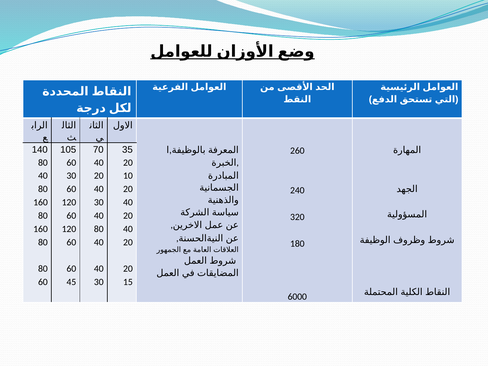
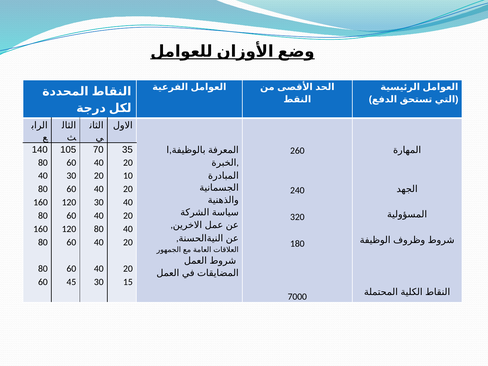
6000: 6000 -> 7000
